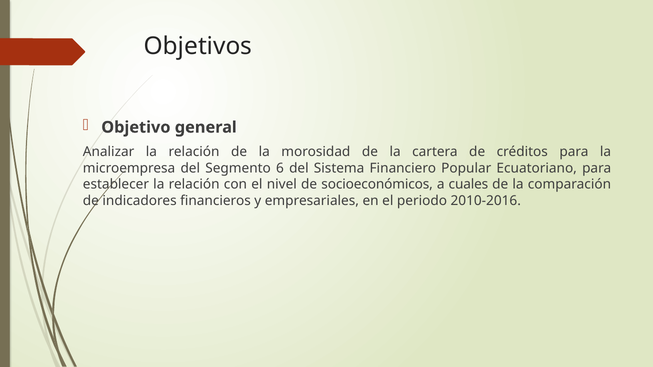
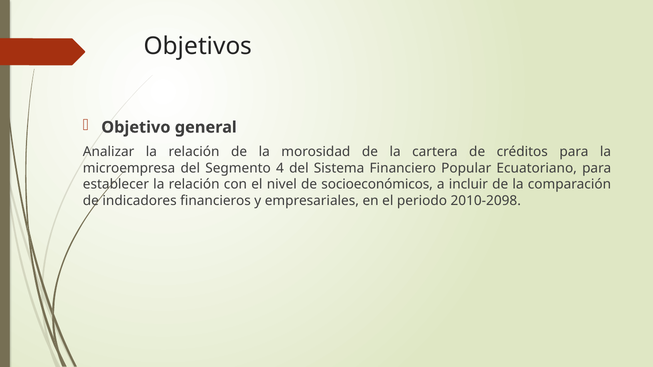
6: 6 -> 4
cuales: cuales -> incluir
2010-2016: 2010-2016 -> 2010-2098
